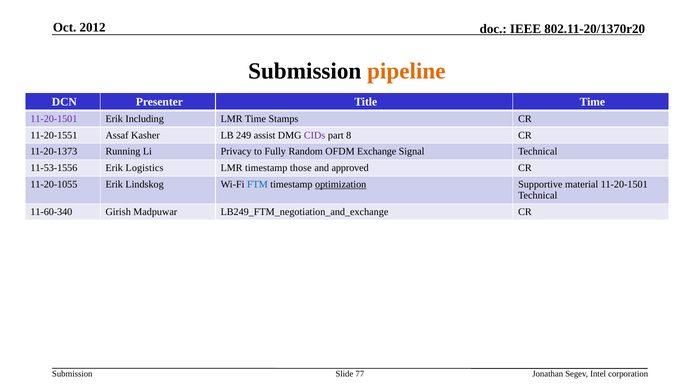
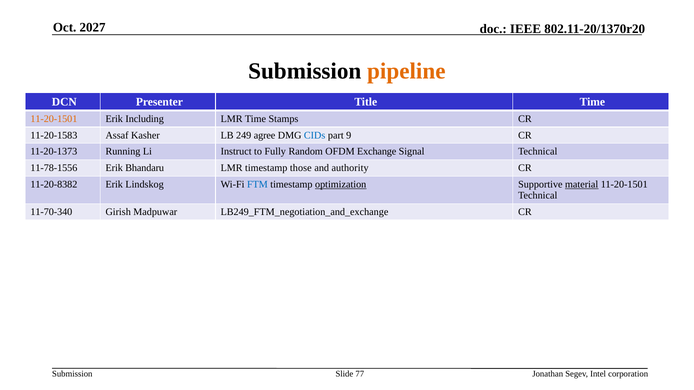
2012: 2012 -> 2027
11-20-1501 at (54, 119) colour: purple -> orange
11-20-1551: 11-20-1551 -> 11-20-1583
assist: assist -> agree
CIDs colour: purple -> blue
8: 8 -> 9
Privacy: Privacy -> Instruct
11-53-1556: 11-53-1556 -> 11-78-1556
Logistics: Logistics -> Bhandaru
approved: approved -> authority
11-20-1055: 11-20-1055 -> 11-20-8382
material underline: none -> present
11-60-340: 11-60-340 -> 11-70-340
